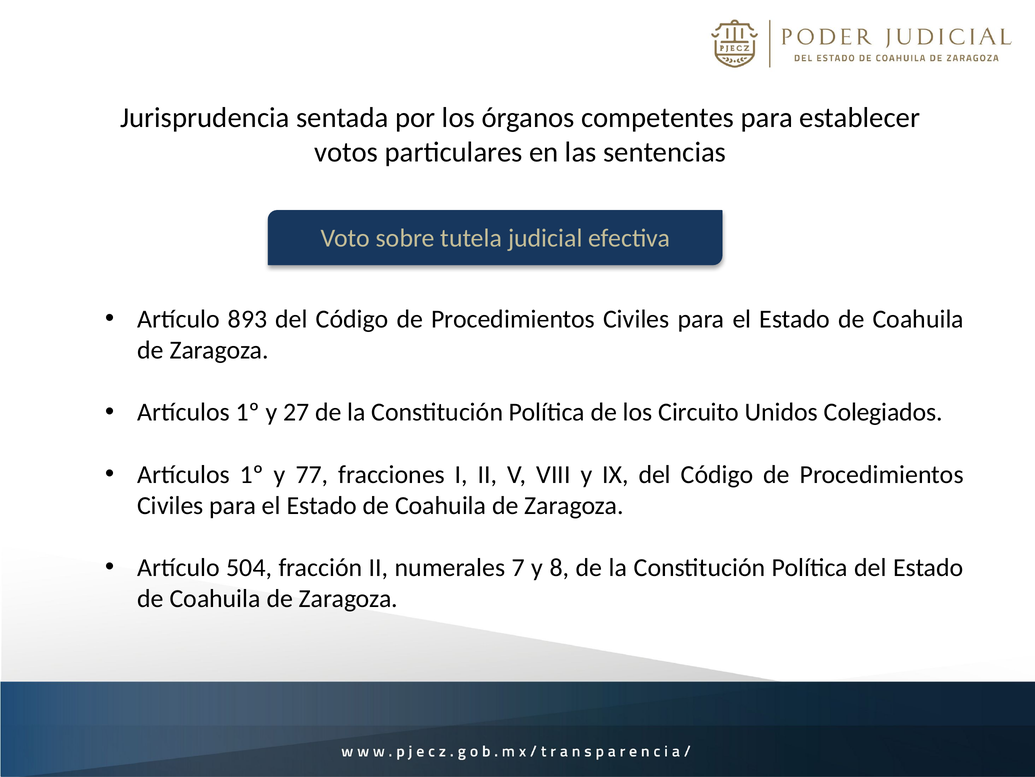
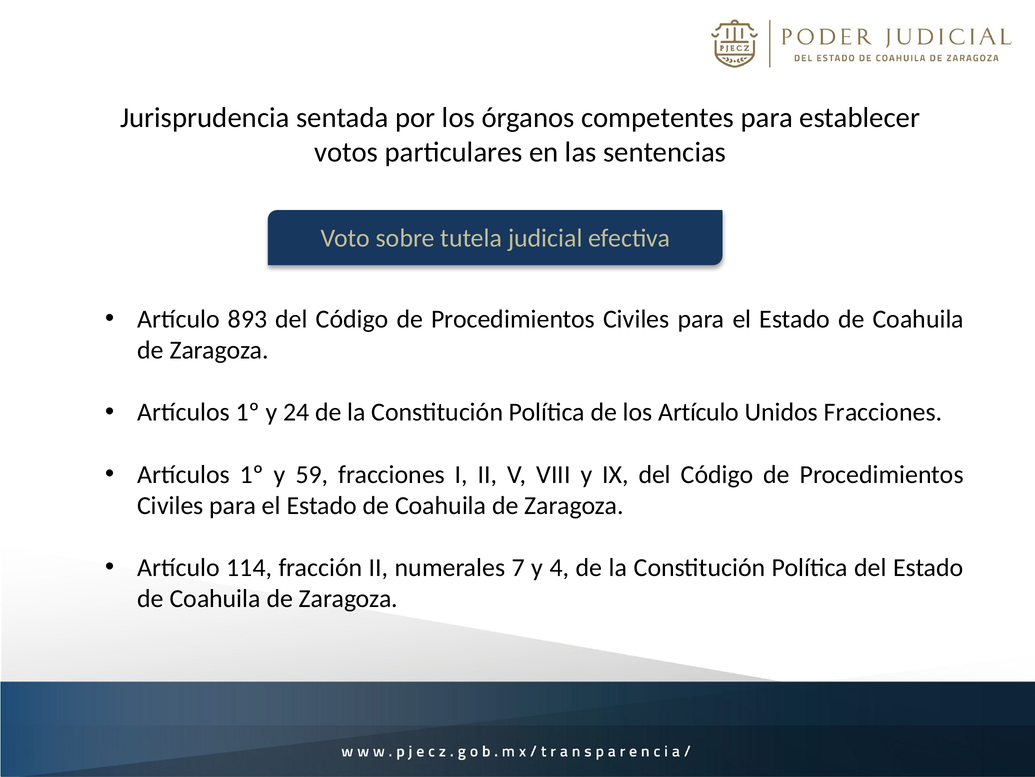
27: 27 -> 24
los Circuito: Circuito -> Artículo
Unidos Colegiados: Colegiados -> Fracciones
77: 77 -> 59
504: 504 -> 114
8: 8 -> 4
